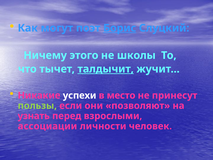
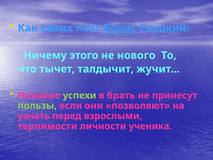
могут: могут -> своих
школы: школы -> нового
талдычит underline: present -> none
успехи colour: white -> light green
место: место -> брать
ассоциации: ассоциации -> терпимости
человек: человек -> ученика
